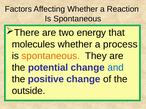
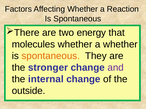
a process: process -> whether
potential: potential -> stronger
and colour: blue -> purple
positive: positive -> internal
